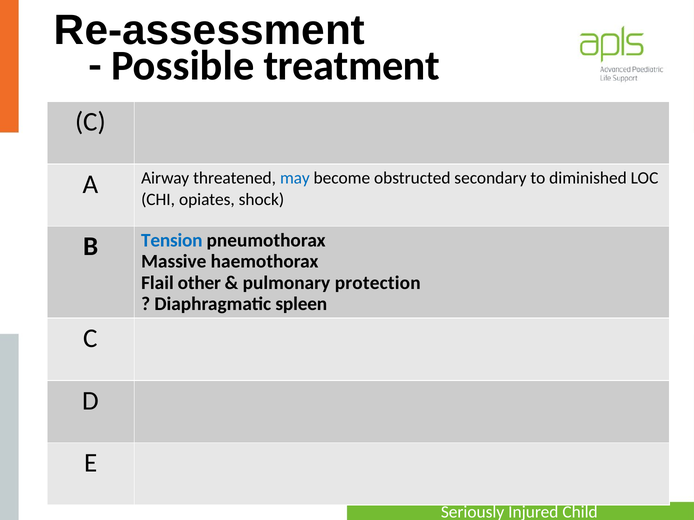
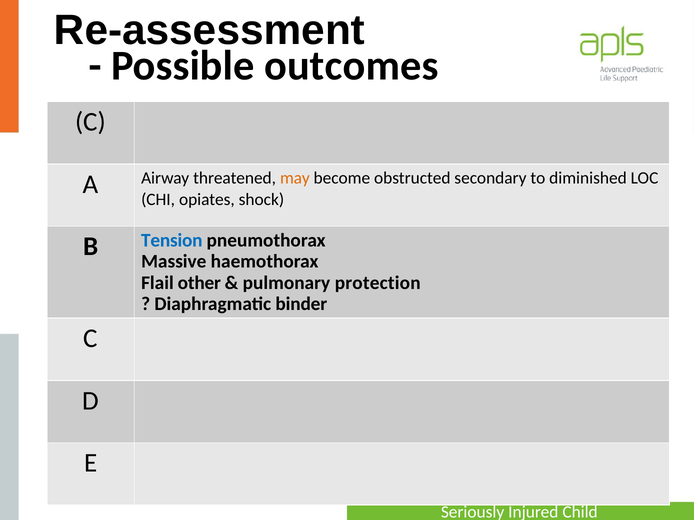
treatment: treatment -> outcomes
may colour: blue -> orange
spleen: spleen -> binder
